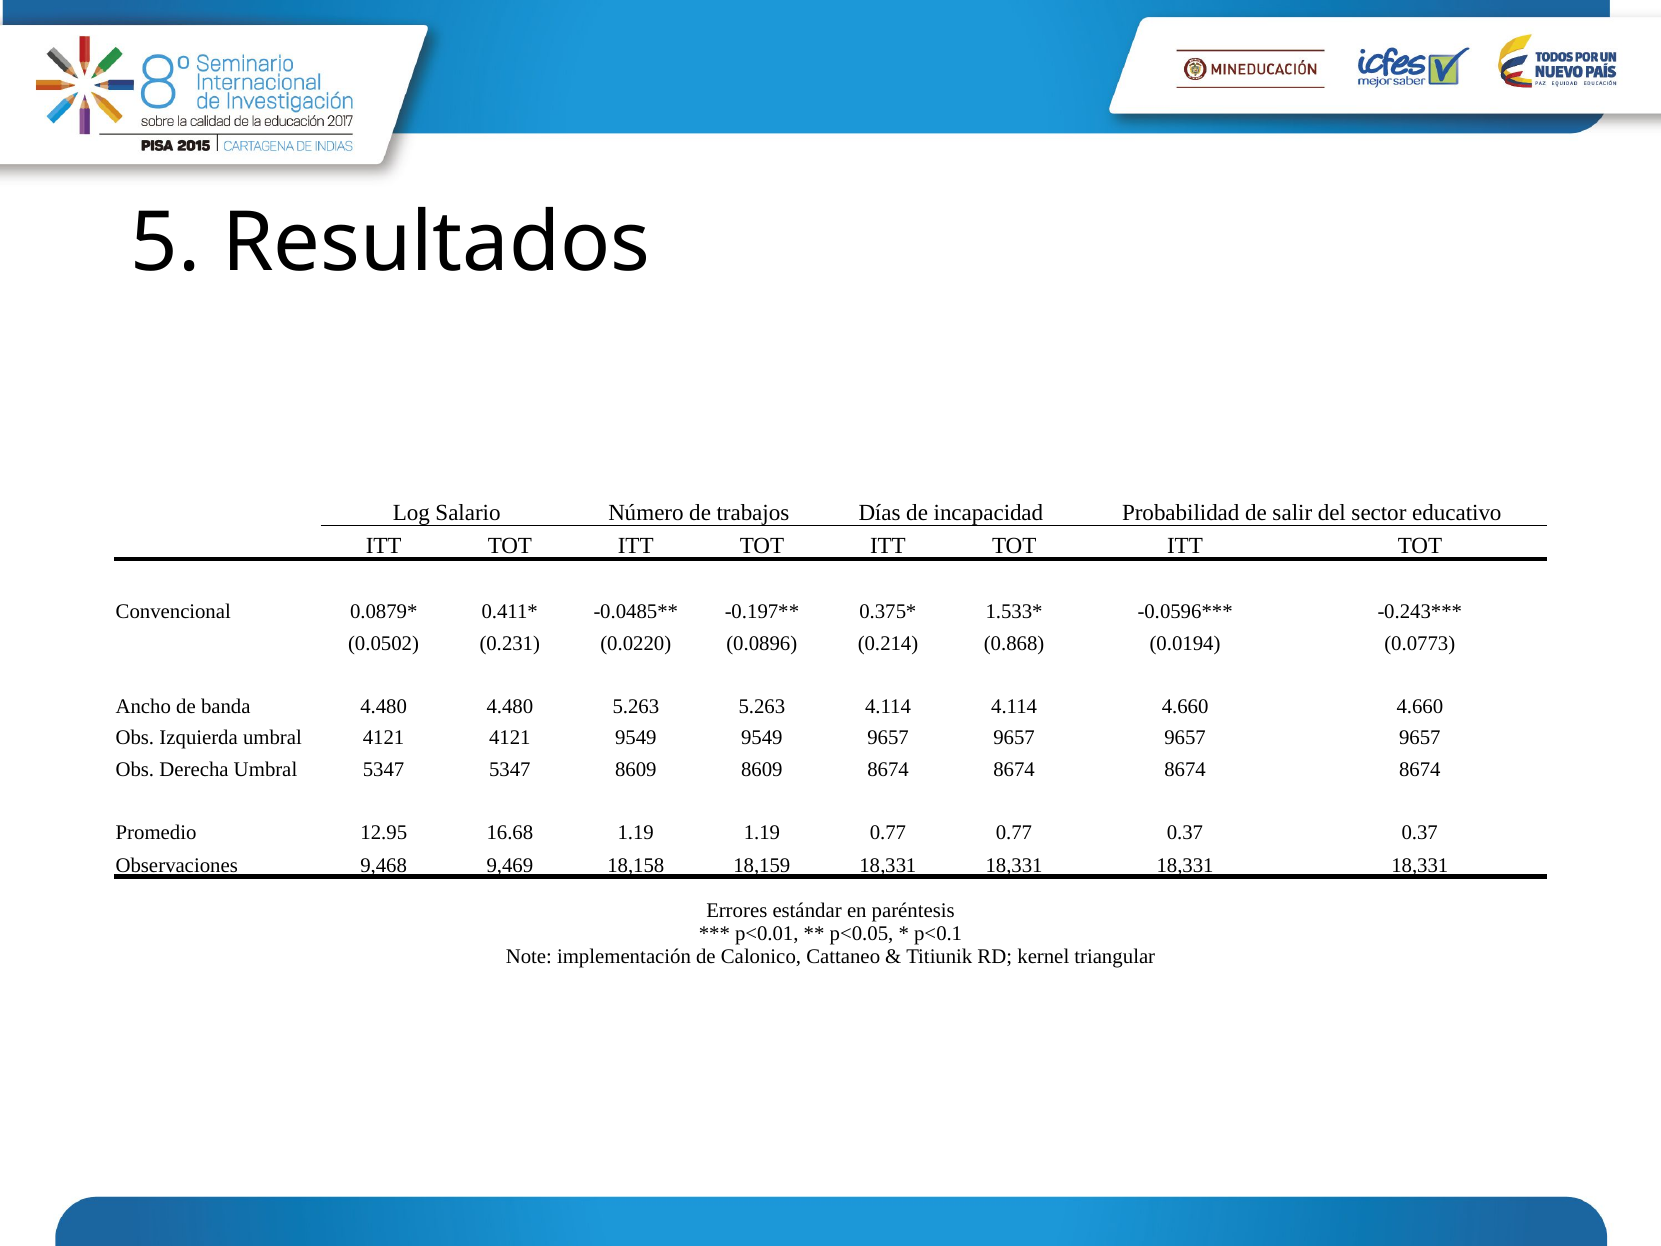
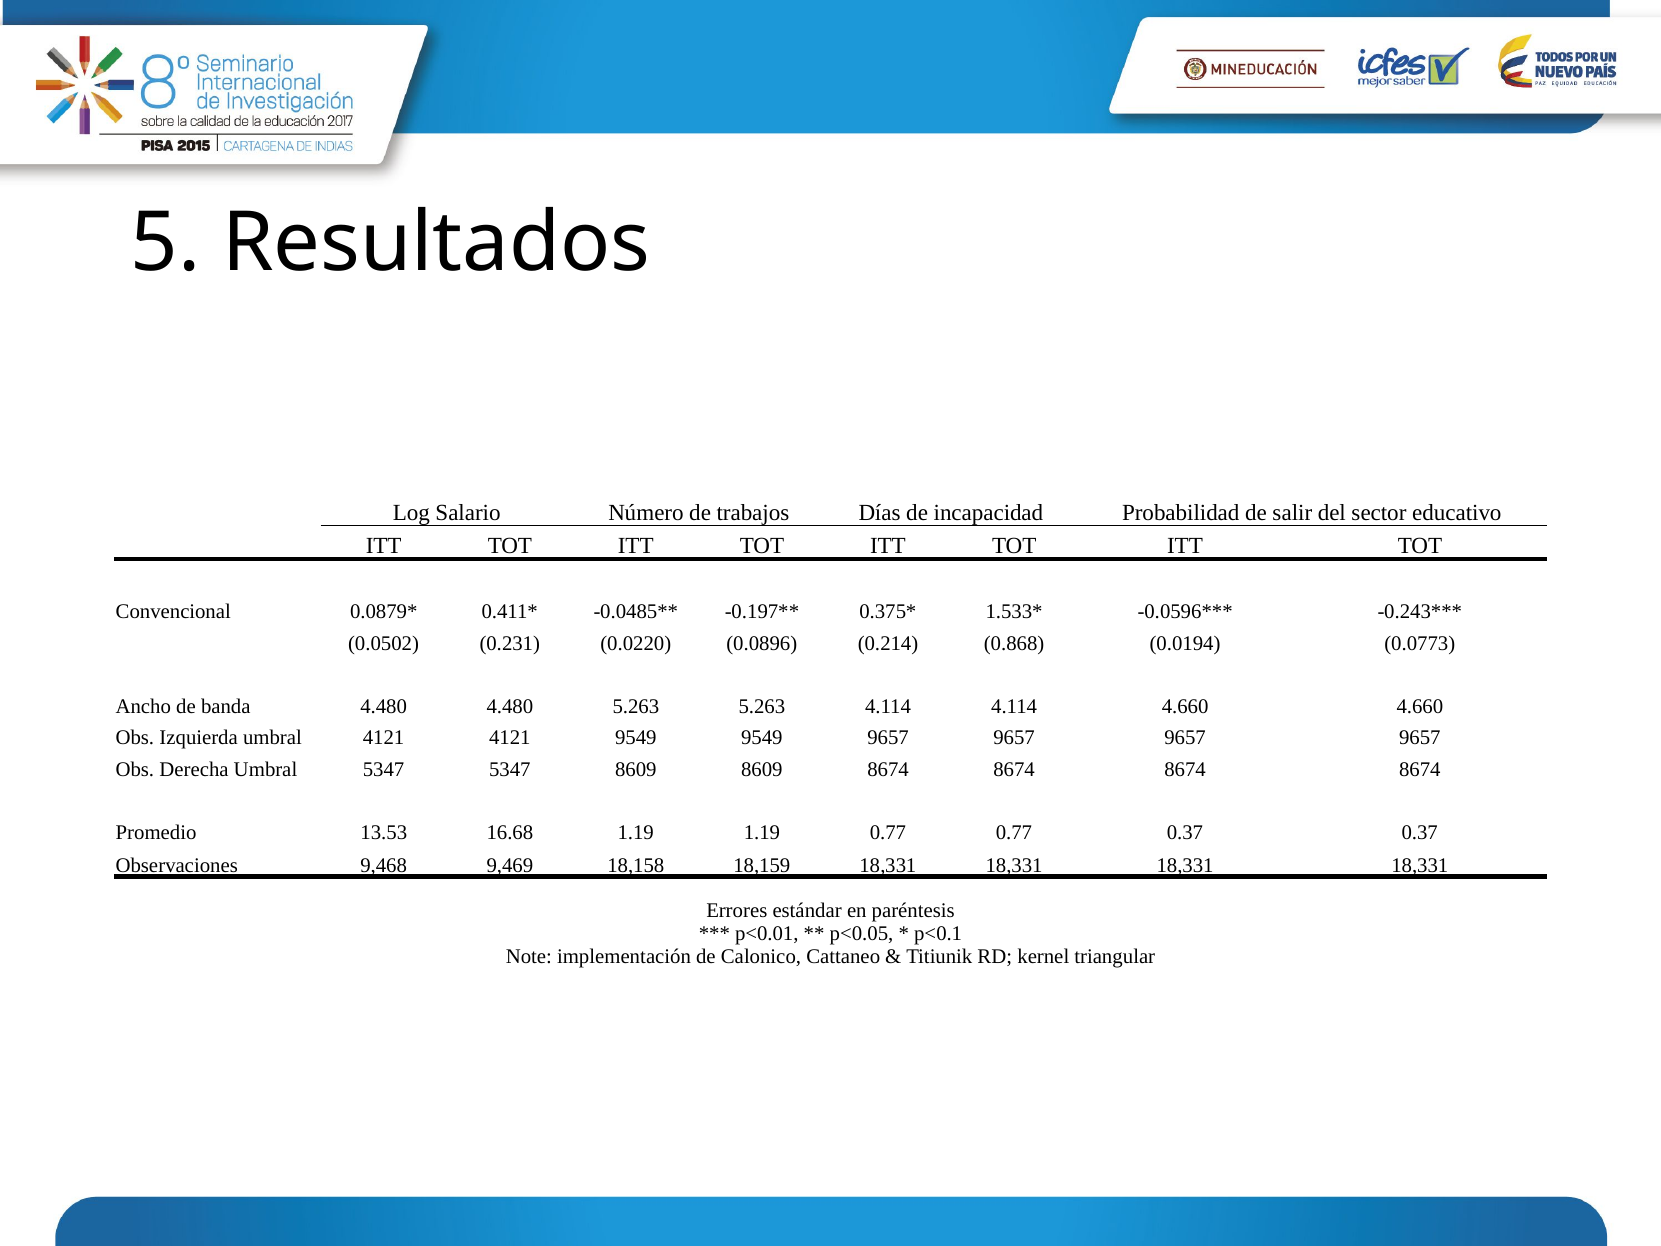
12.95: 12.95 -> 13.53
